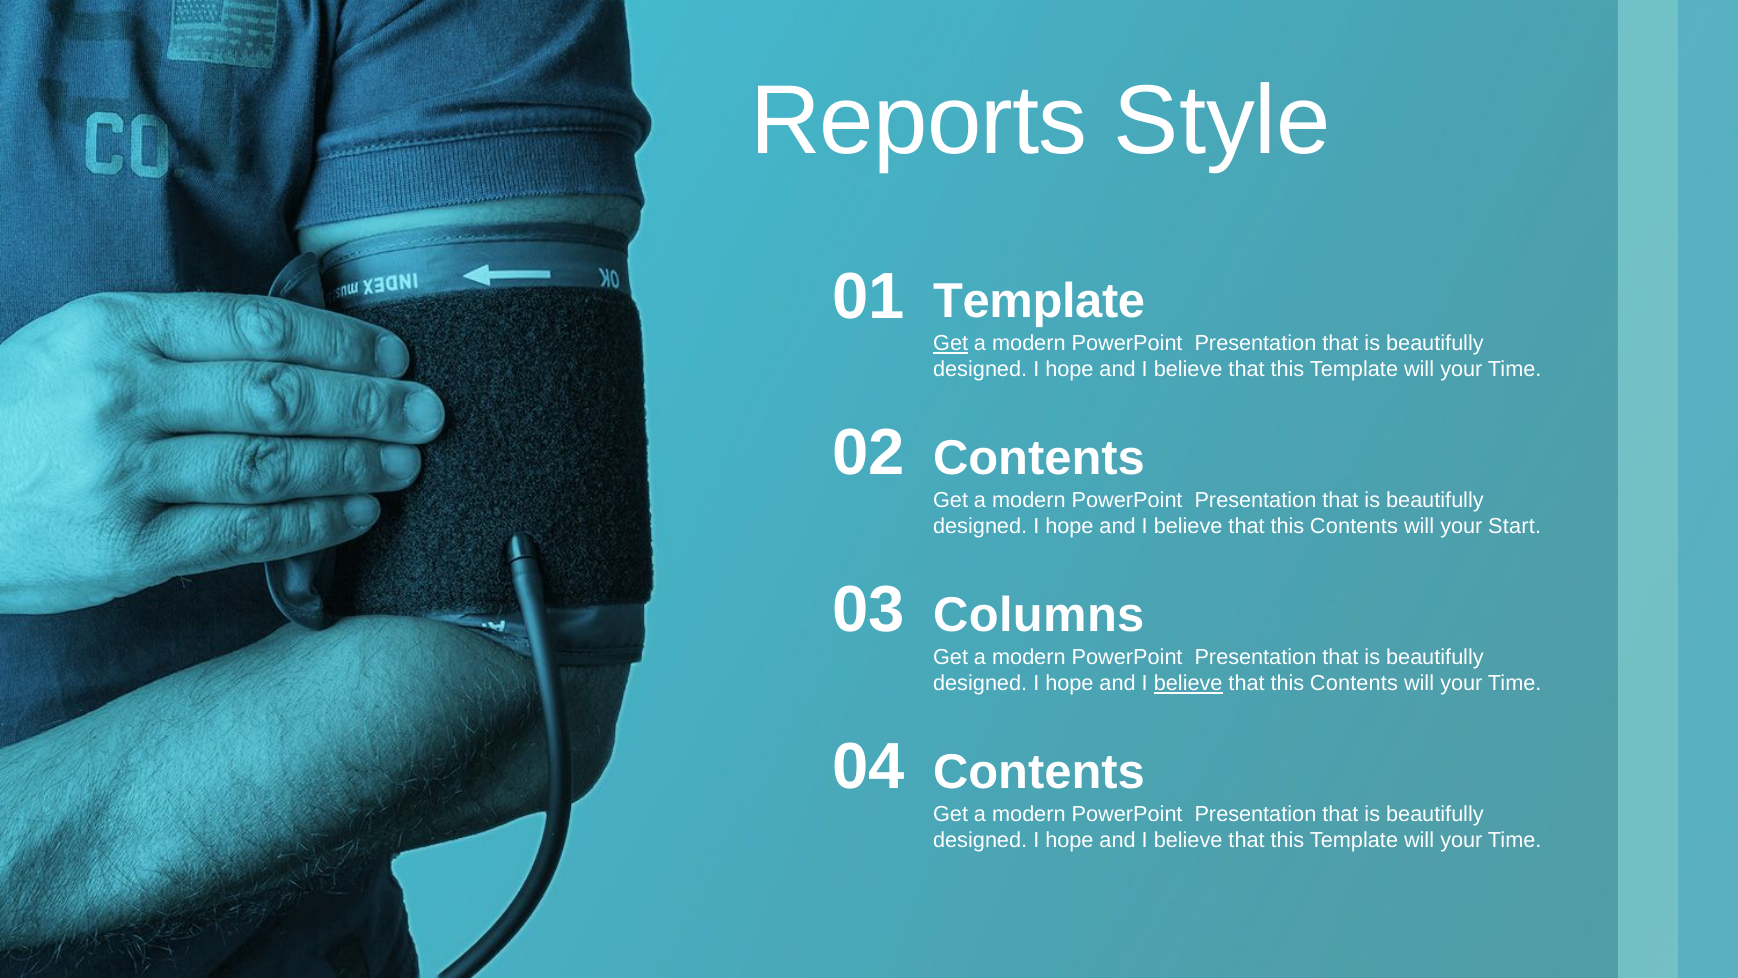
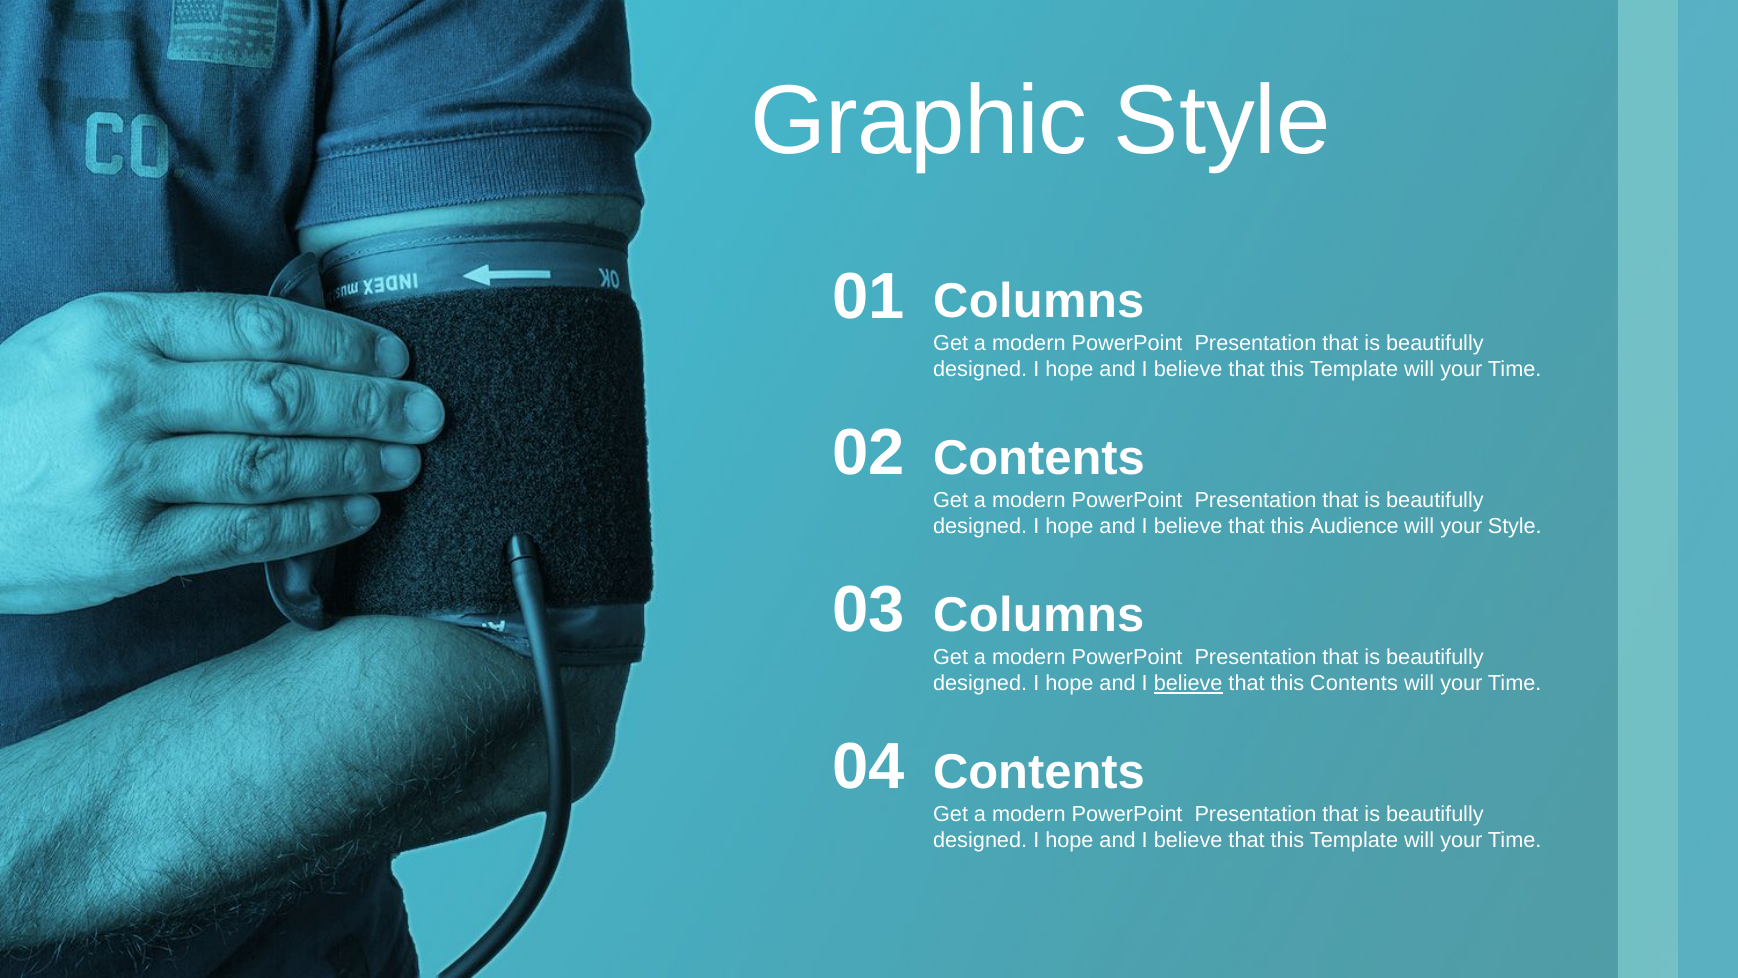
Reports: Reports -> Graphic
Template at (1039, 301): Template -> Columns
Get at (951, 344) underline: present -> none
Contents at (1354, 527): Contents -> Audience
your Start: Start -> Style
